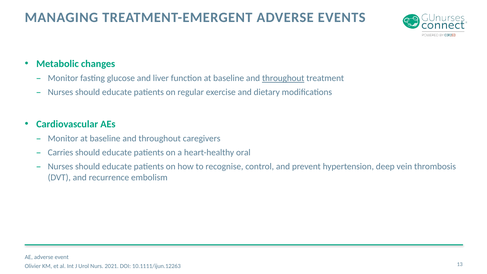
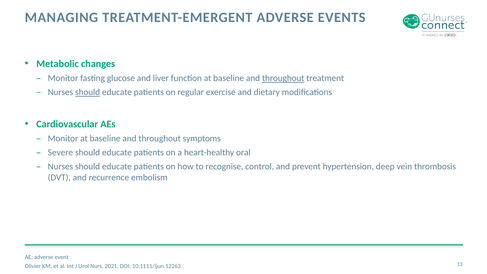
should at (88, 92) underline: none -> present
caregivers: caregivers -> symptoms
Carries: Carries -> Severe
